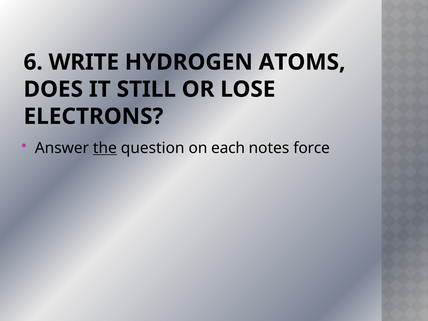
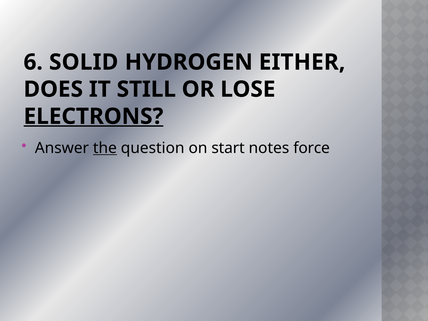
WRITE: WRITE -> SOLID
ATOMS: ATOMS -> EITHER
ELECTRONS underline: none -> present
each: each -> start
